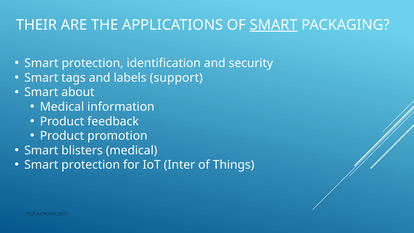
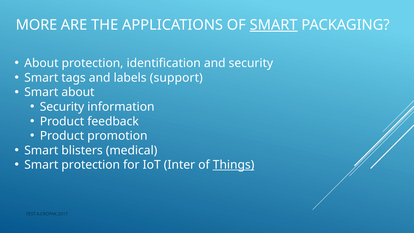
THEIR: THEIR -> MORE
Smart at (41, 63): Smart -> About
Medical at (62, 107): Medical -> Security
Things underline: none -> present
